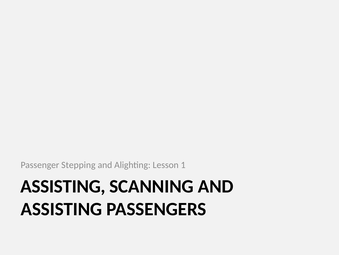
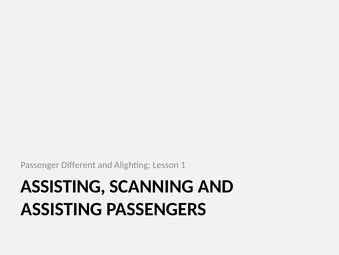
Stepping: Stepping -> Different
